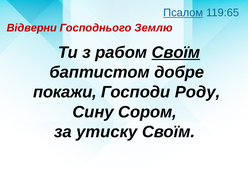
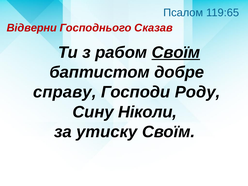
Псалом underline: present -> none
Землю: Землю -> Сказав
покажи: покажи -> справу
Сором: Сором -> Ніколи
